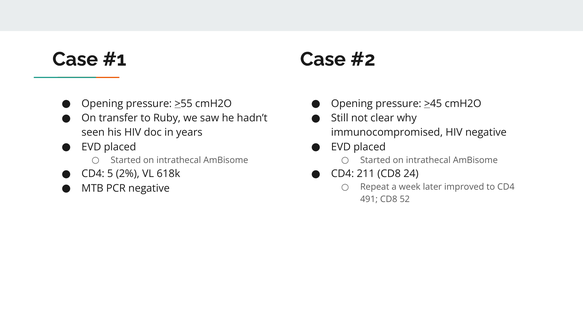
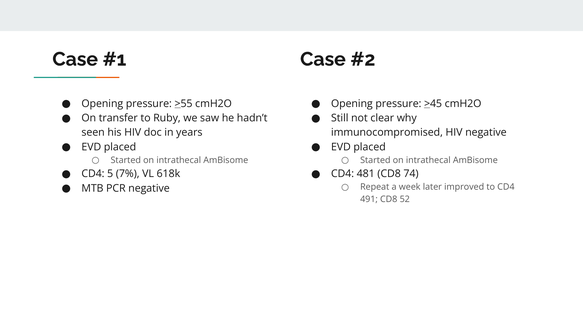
2%: 2% -> 7%
211: 211 -> 481
24: 24 -> 74
